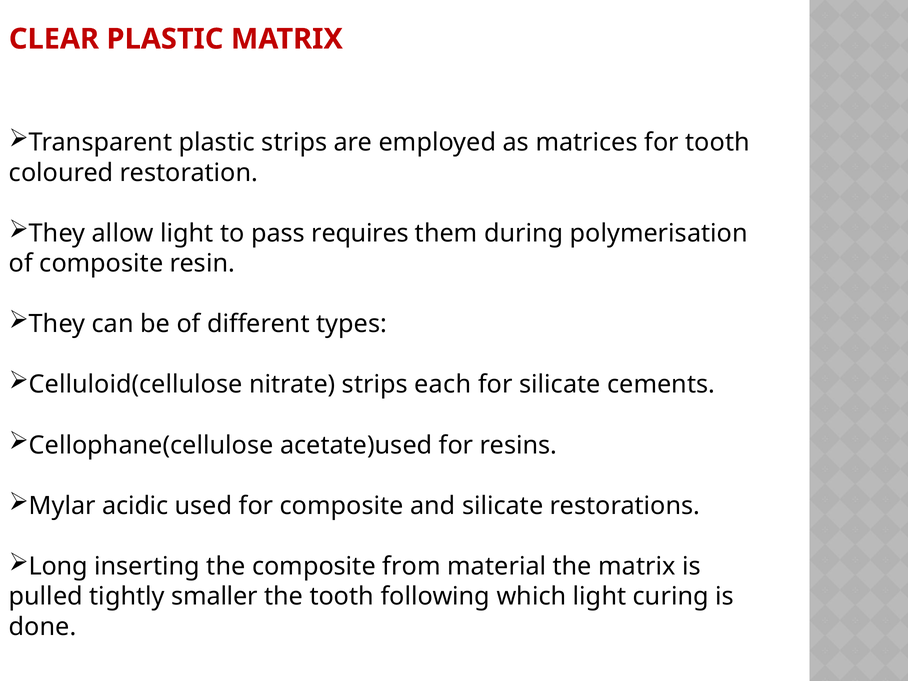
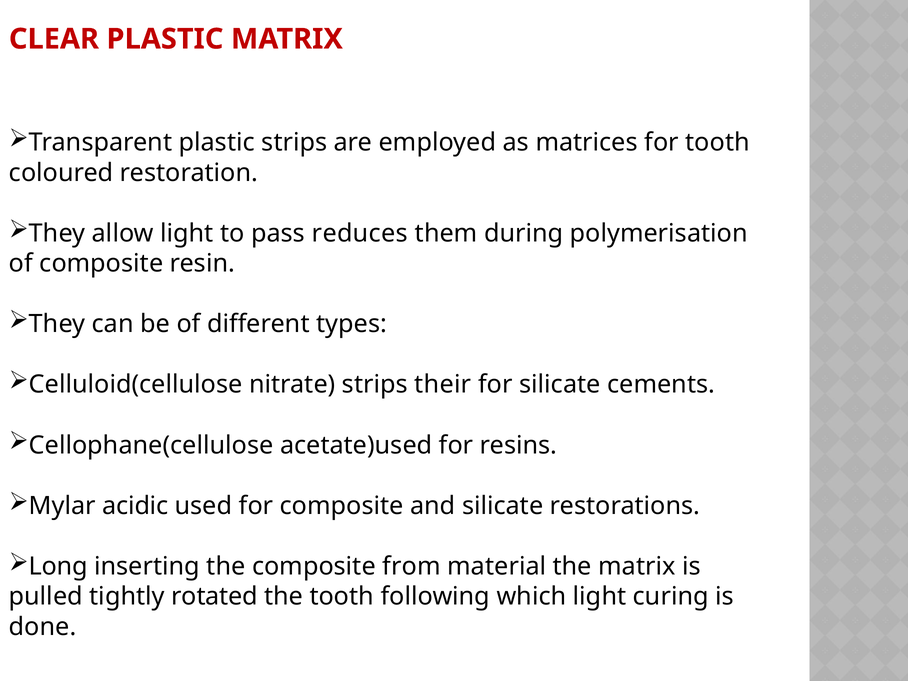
requires: requires -> reduces
each: each -> their
smaller: smaller -> rotated
